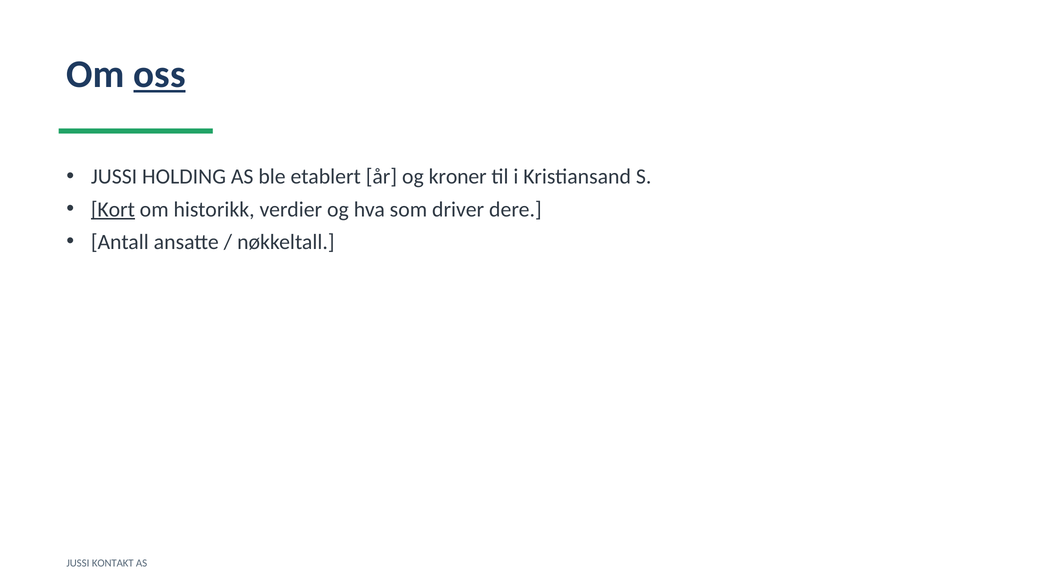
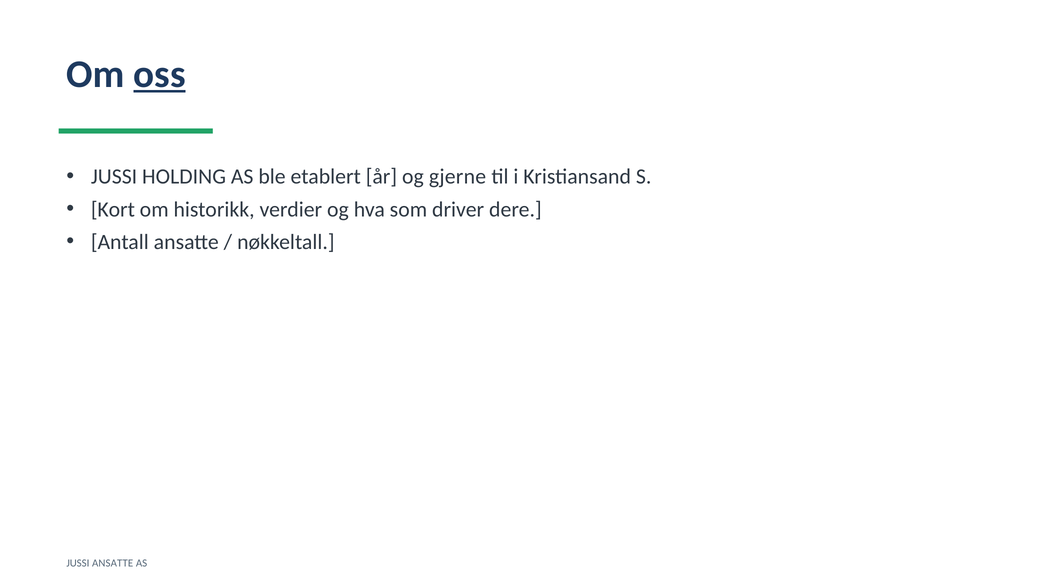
kroner: kroner -> gjerne
Kort underline: present -> none
JUSSI KONTAKT: KONTAKT -> ANSATTE
